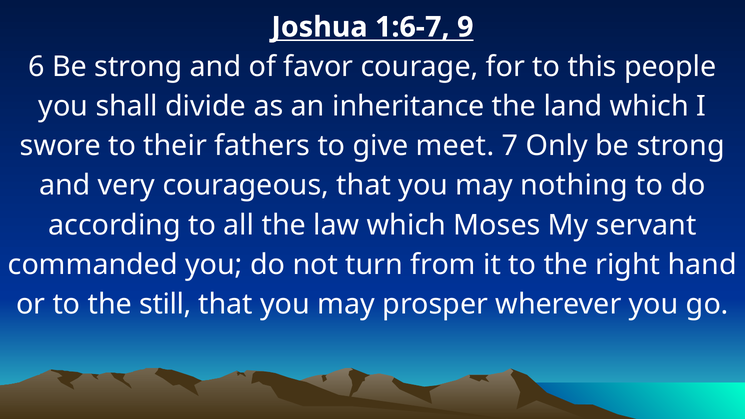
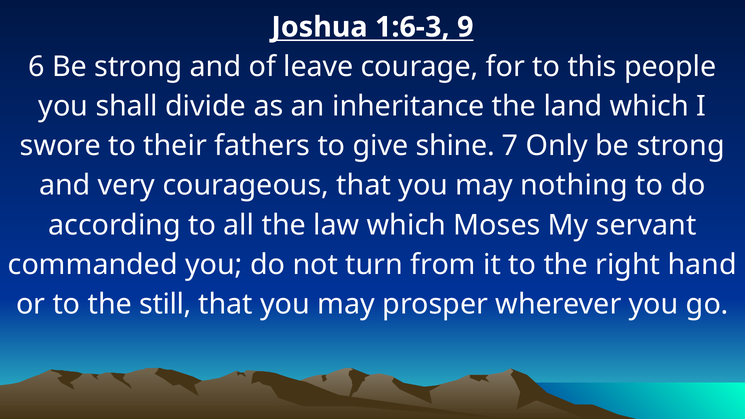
1:6-7: 1:6-7 -> 1:6-3
favor: favor -> leave
meet: meet -> shine
